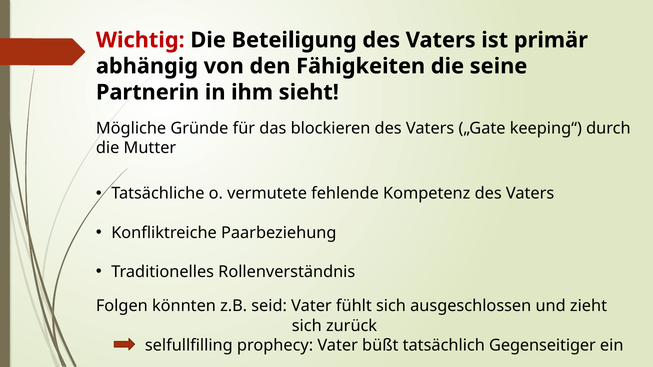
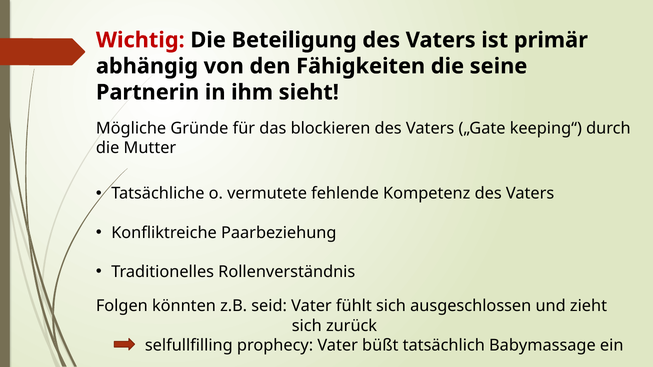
Gegenseitiger: Gegenseitiger -> Babymassage
